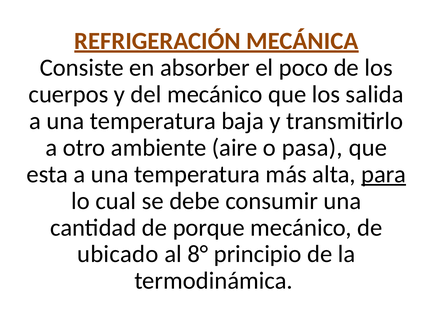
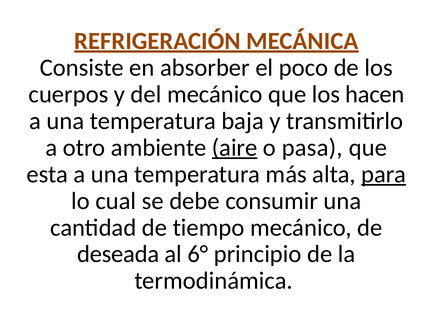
salida: salida -> hacen
aire underline: none -> present
porque: porque -> tiempo
ubicado: ubicado -> deseada
8°: 8° -> 6°
